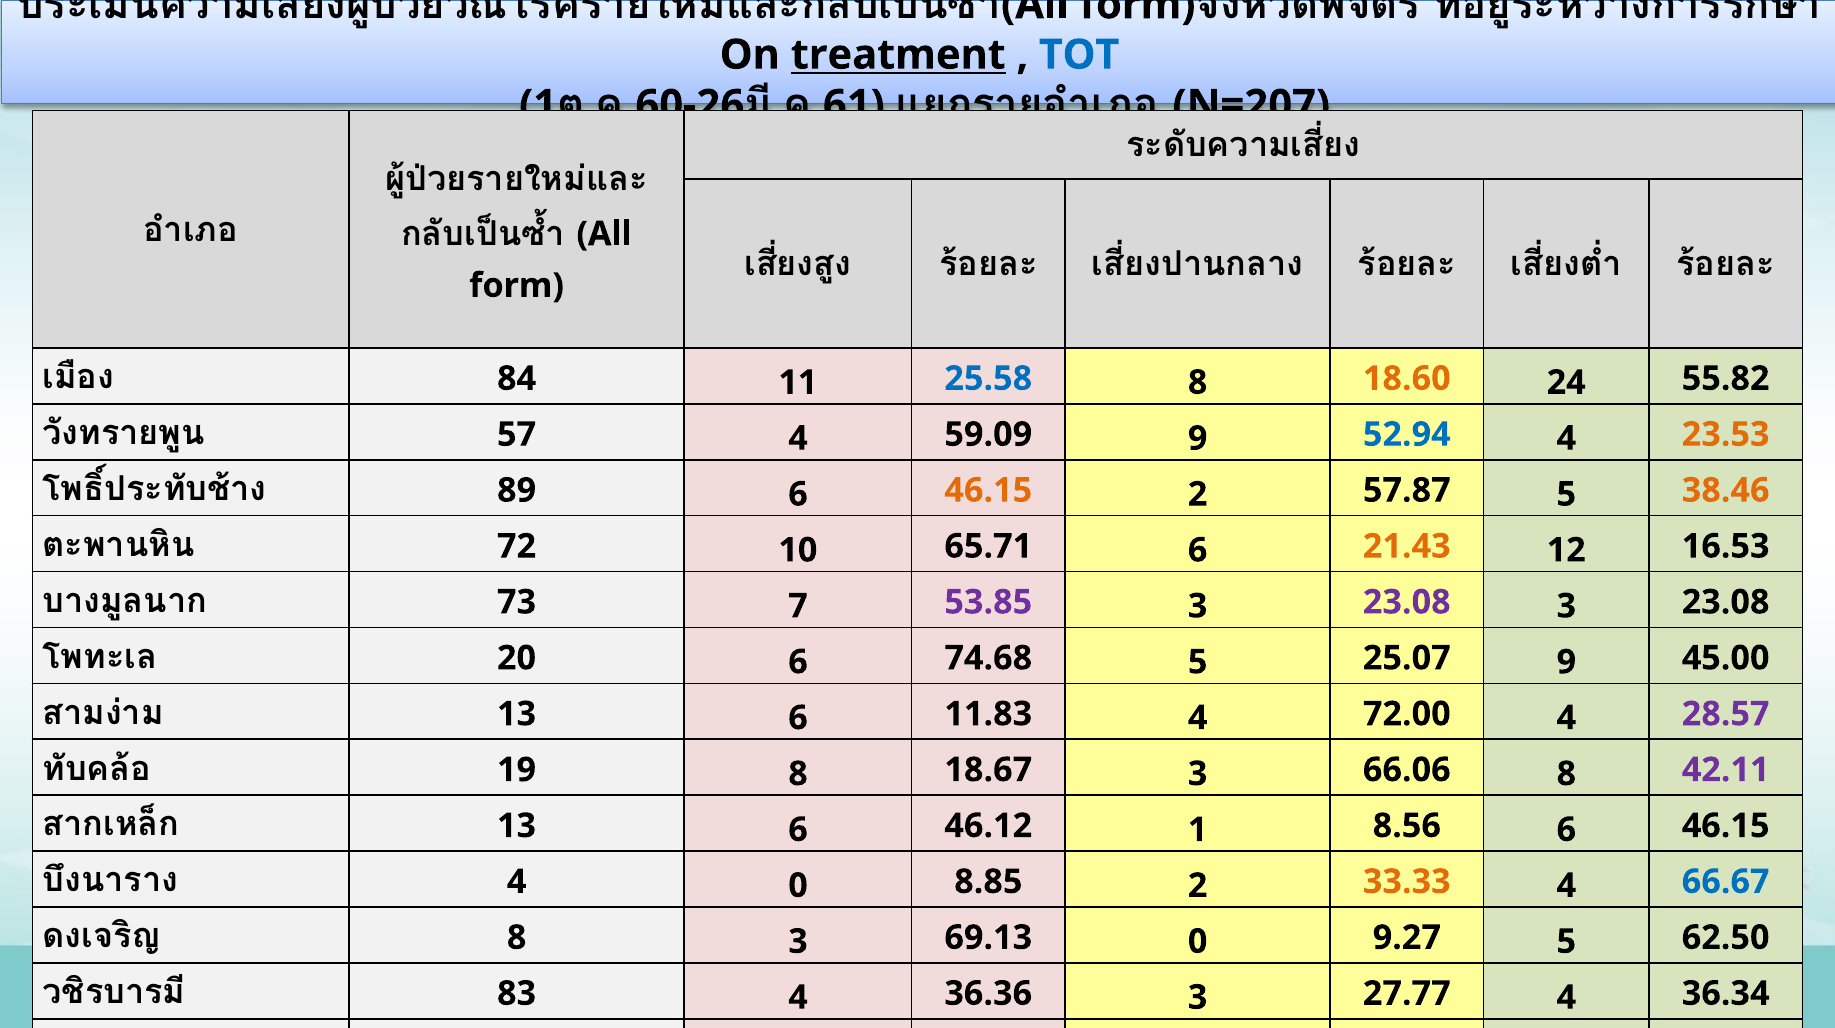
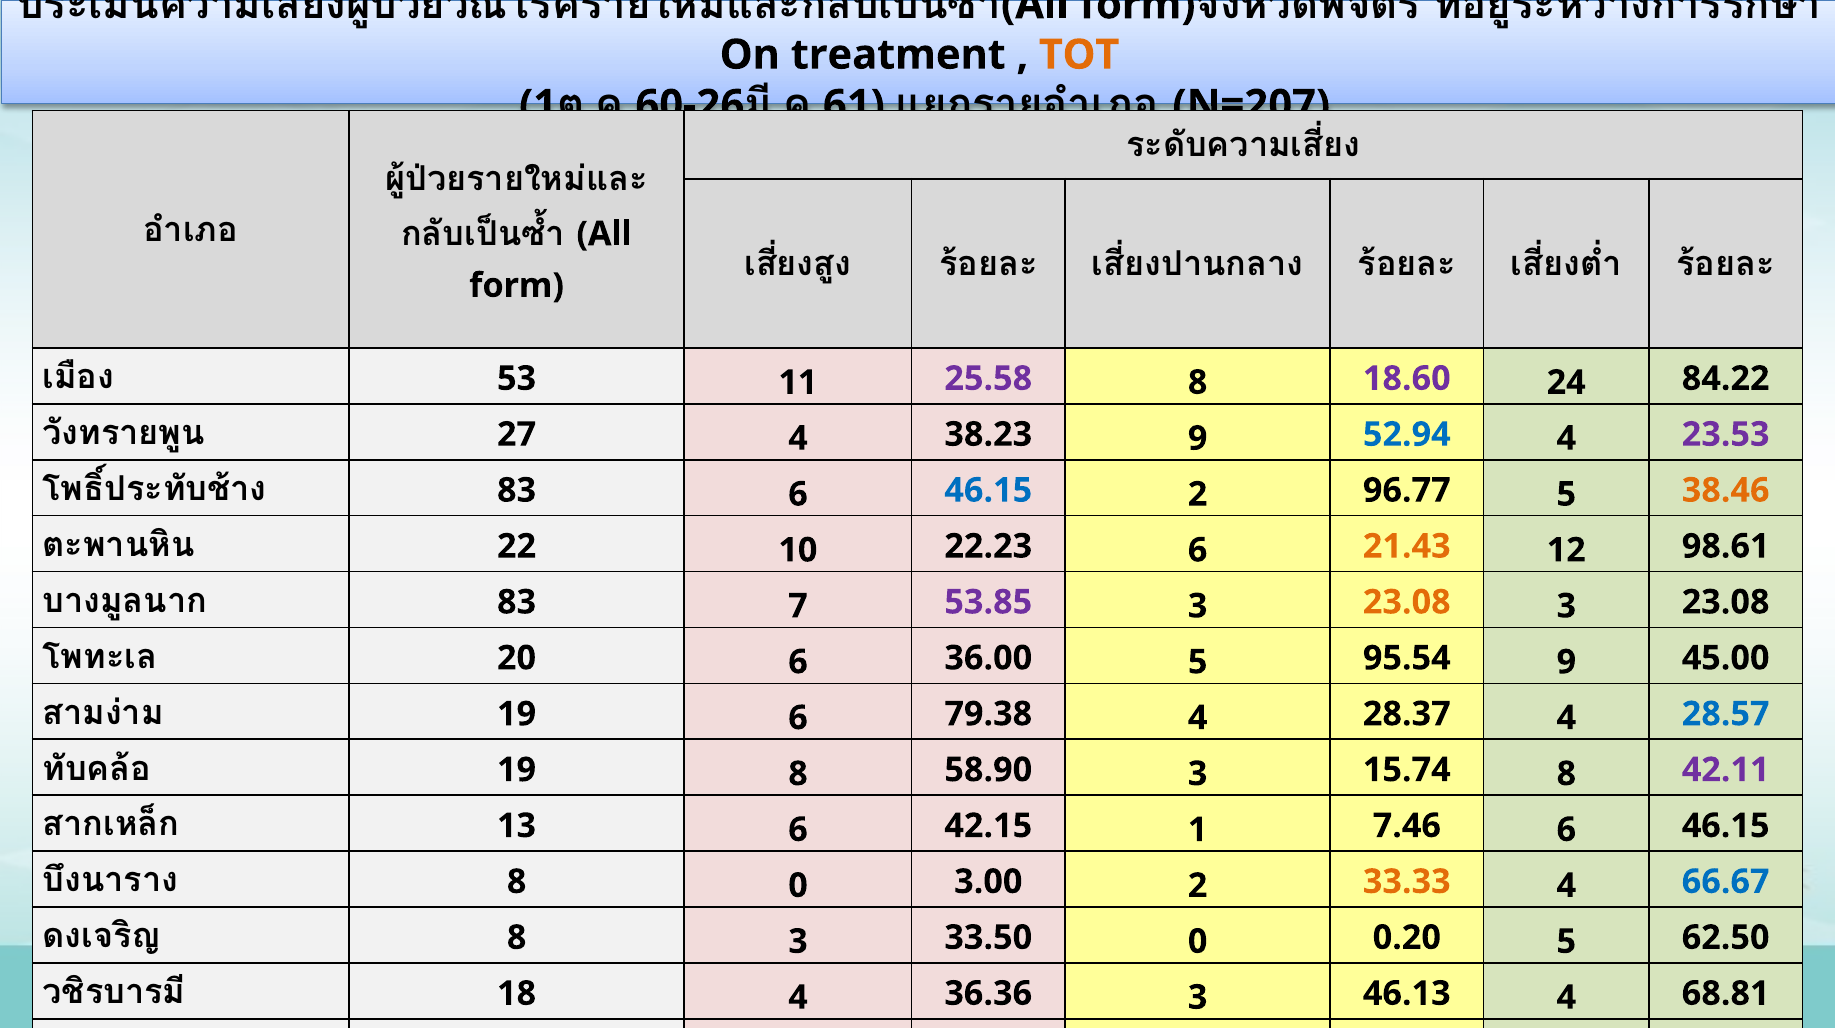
treatment underline: present -> none
TOT colour: blue -> orange
84: 84 -> 53
25.58 colour: blue -> purple
18.60 colour: orange -> purple
55.82: 55.82 -> 84.22
57: 57 -> 27
59.09: 59.09 -> 38.23
23.53 colour: orange -> purple
89 at (517, 490): 89 -> 83
46.15 at (988, 490) colour: orange -> blue
57.87: 57.87 -> 96.77
72 at (517, 546): 72 -> 22
65.71: 65.71 -> 22.23
16.53: 16.53 -> 98.61
73 at (517, 602): 73 -> 83
23.08 at (1407, 602) colour: purple -> orange
74.68: 74.68 -> 36.00
25.07: 25.07 -> 95.54
13 at (517, 714): 13 -> 19
11.83: 11.83 -> 79.38
72.00: 72.00 -> 28.37
28.57 colour: purple -> blue
18.67: 18.67 -> 58.90
66.06: 66.06 -> 15.74
46.12: 46.12 -> 42.15
8.56: 8.56 -> 7.46
4 at (517, 882): 4 -> 8
8.85: 8.85 -> 3.00
69.13: 69.13 -> 33.50
9.27: 9.27 -> 0.20
83: 83 -> 18
27.77: 27.77 -> 46.13
36.34: 36.34 -> 68.81
